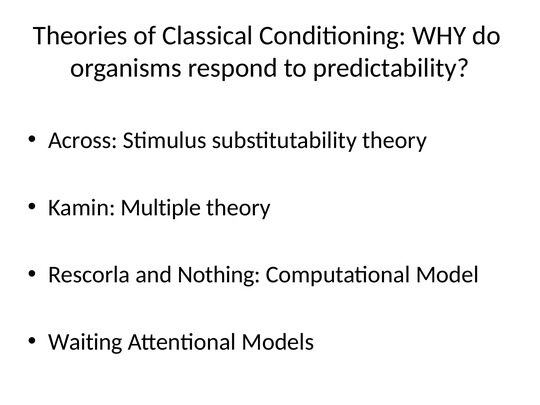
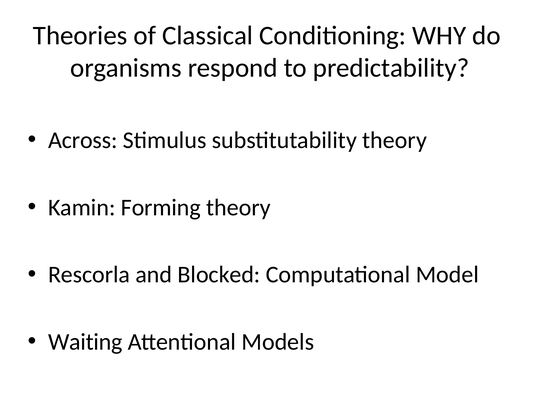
Multiple: Multiple -> Forming
Nothing: Nothing -> Blocked
